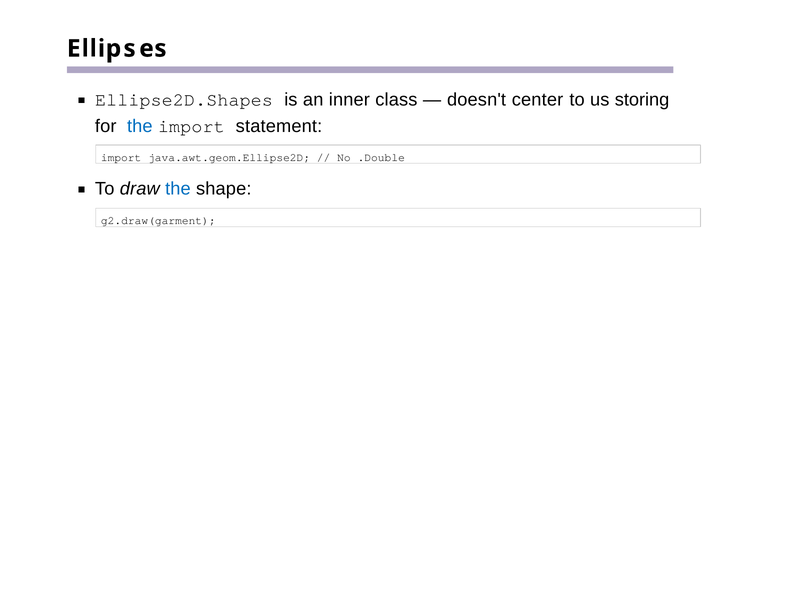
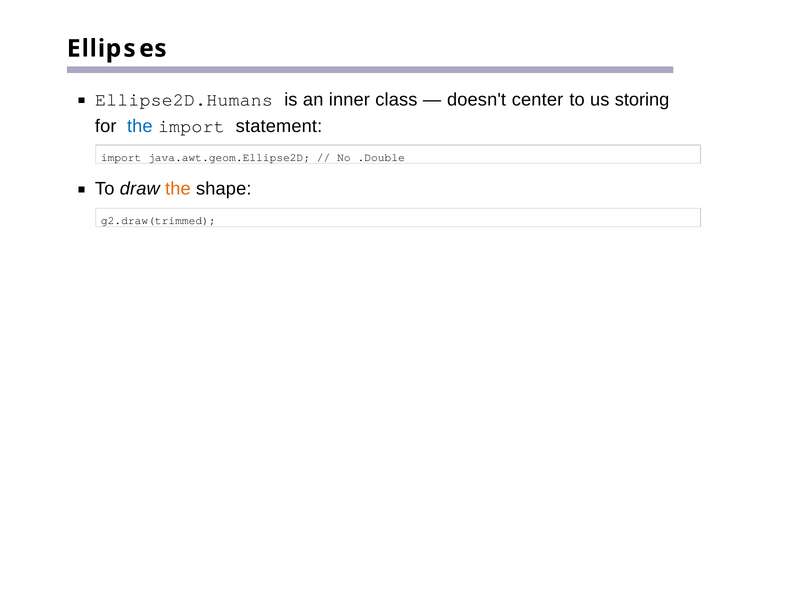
Ellipse2D.Shapes: Ellipse2D.Shapes -> Ellipse2D.Humans
the at (178, 189) colour: blue -> orange
g2.draw(garment: g2.draw(garment -> g2.draw(trimmed
